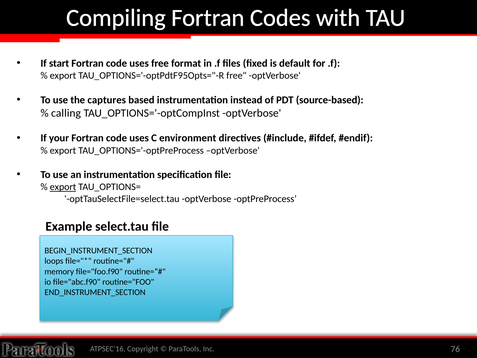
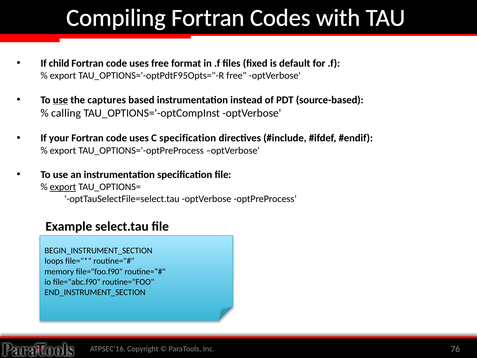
start: start -> child
use at (60, 100) underline: none -> present
C environment: environment -> specification
